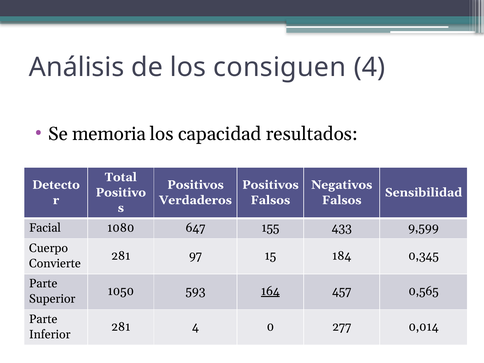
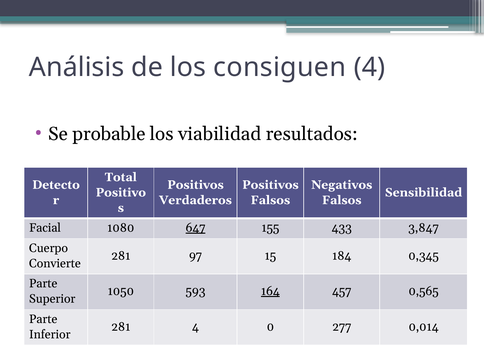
memoria: memoria -> probable
capacidad: capacidad -> viabilidad
647 underline: none -> present
9,599: 9,599 -> 3,847
